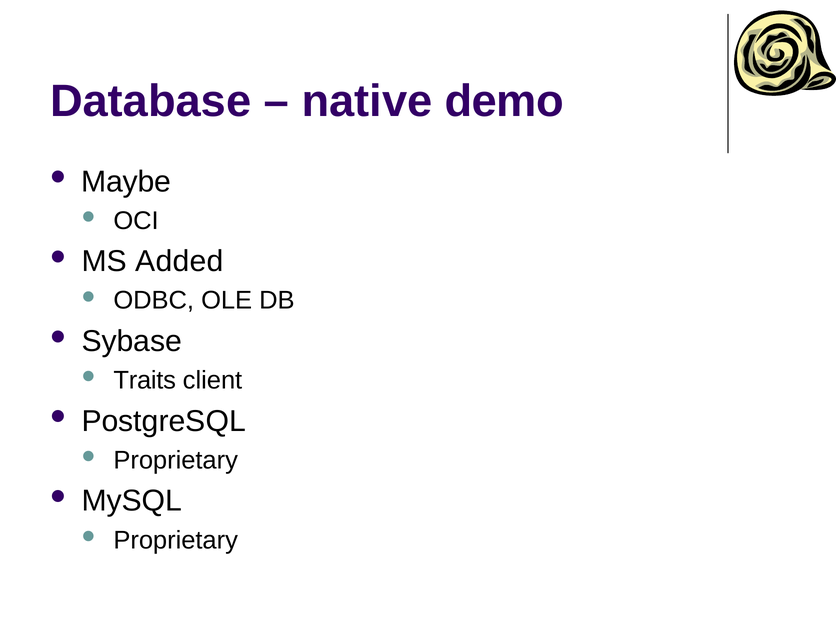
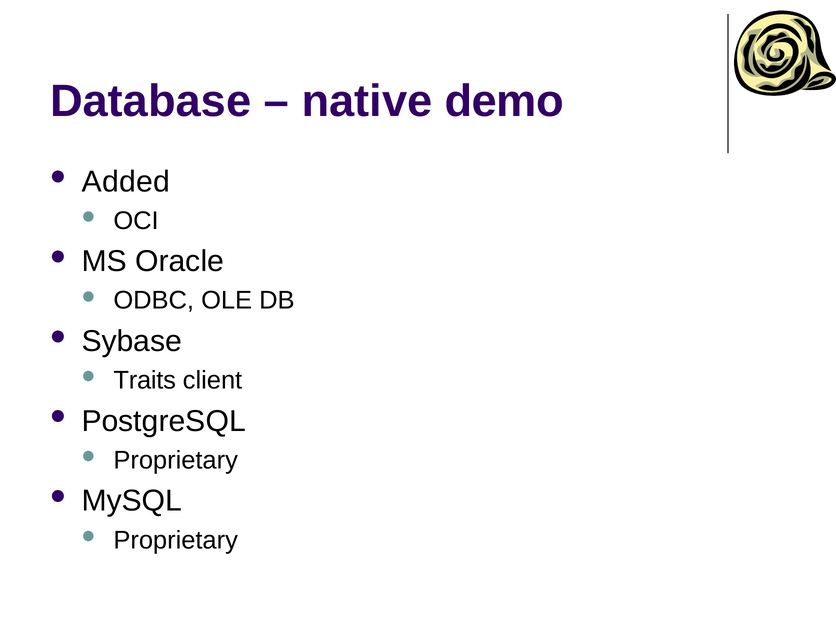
Maybe: Maybe -> Added
Added: Added -> Oracle
